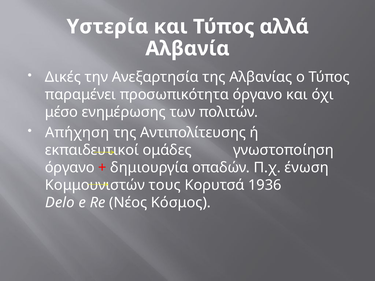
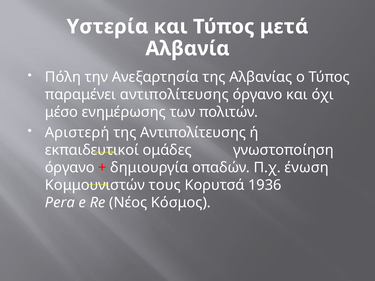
αλλά: αλλά -> μετά
Δικές: Δικές -> Πόλη
παραμένει προσωπικότητα: προσωπικότητα -> αντιπολίτευσης
Απήχηση: Απήχηση -> Αριστερή
Delo: Delo -> Pera
